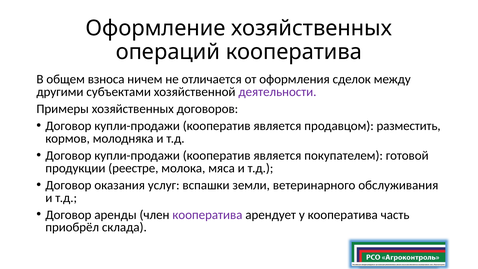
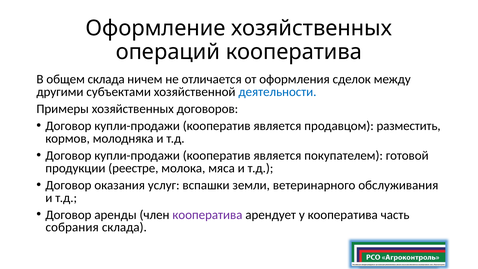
общем взноса: взноса -> склада
деятельности colour: purple -> blue
приобрёл: приобрёл -> собрания
